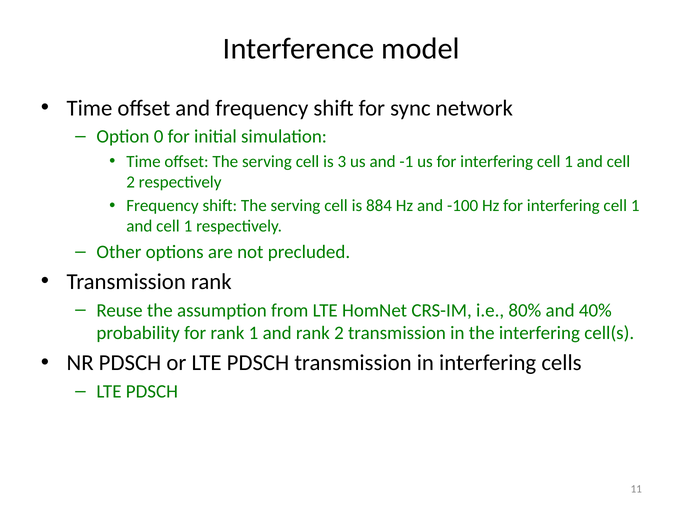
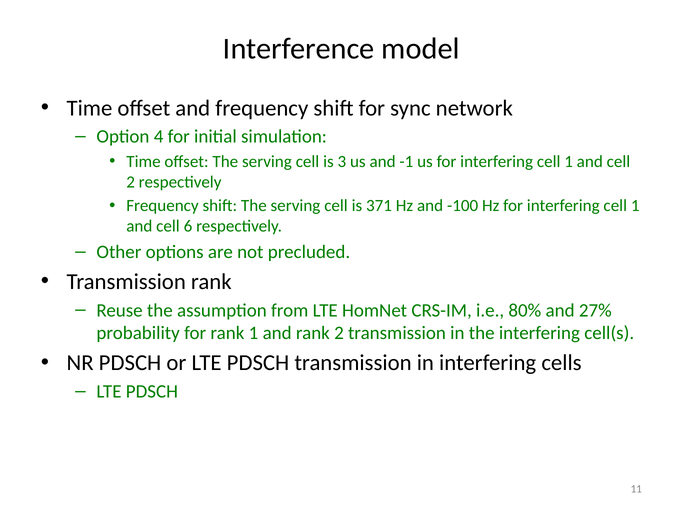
0: 0 -> 4
884: 884 -> 371
and cell 1: 1 -> 6
40%: 40% -> 27%
